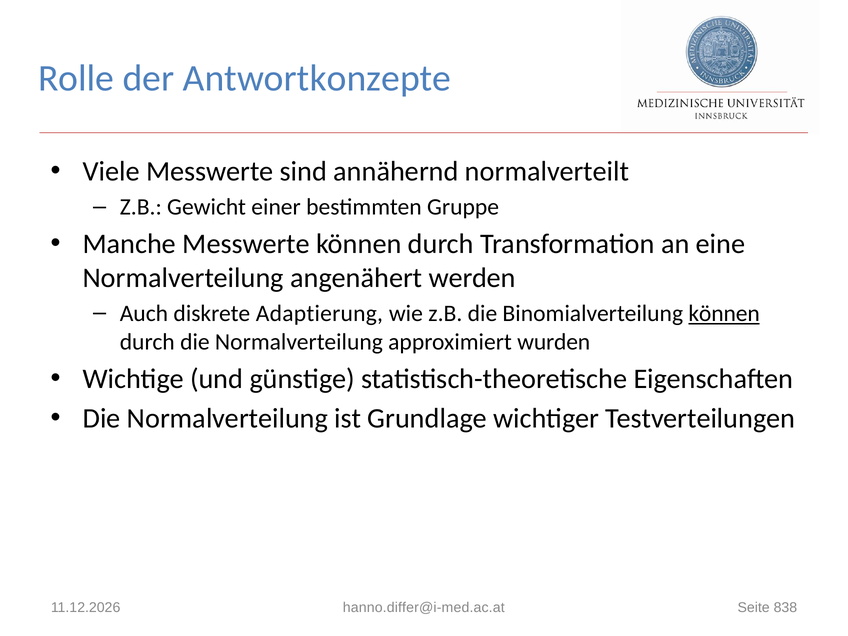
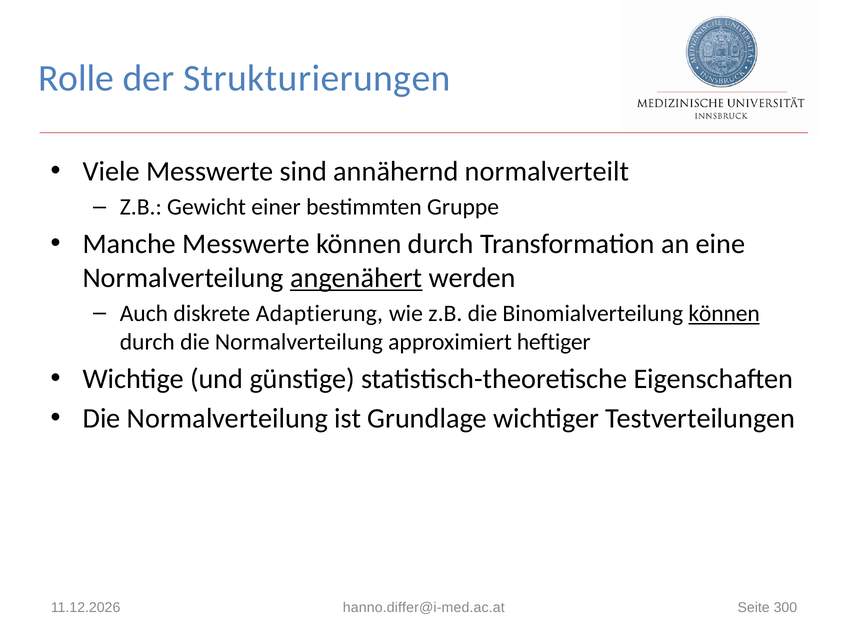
Antwortkonzepte: Antwortkonzepte -> Strukturierungen
angenähert underline: none -> present
wurden: wurden -> heftiger
838: 838 -> 300
